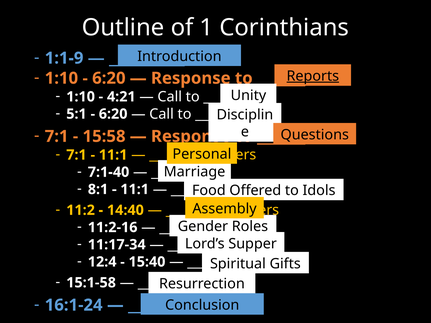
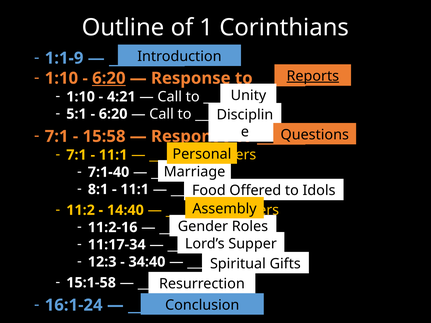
6:20 at (109, 78) underline: none -> present
12:4: 12:4 -> 12:3
15:40: 15:40 -> 34:40
